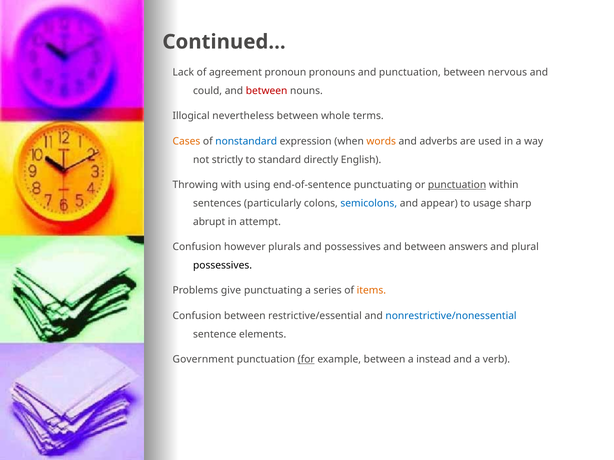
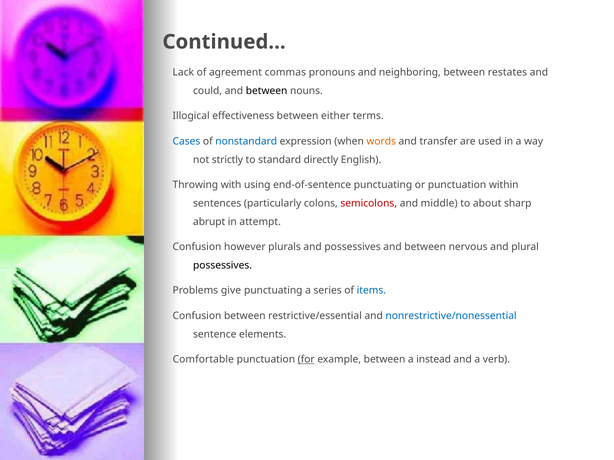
pronoun: pronoun -> commas
and punctuation: punctuation -> neighboring
nervous: nervous -> restates
between at (267, 91) colour: red -> black
nevertheless: nevertheless -> effectiveness
whole: whole -> either
Cases colour: orange -> blue
adverbs: adverbs -> transfer
punctuation at (457, 185) underline: present -> none
semicolons colour: blue -> red
appear: appear -> middle
usage: usage -> about
answers: answers -> nervous
items colour: orange -> blue
Government: Government -> Comfortable
